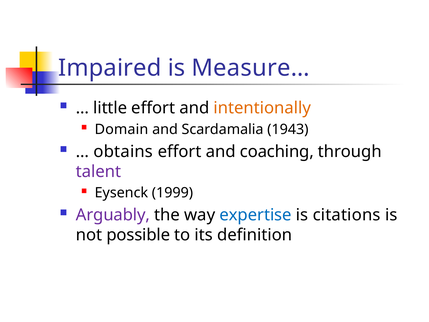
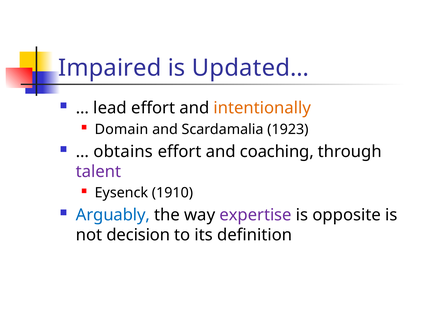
Measure…: Measure… -> Updated…
little: little -> lead
1943: 1943 -> 1923
1999: 1999 -> 1910
Arguably colour: purple -> blue
expertise colour: blue -> purple
citations: citations -> opposite
possible: possible -> decision
